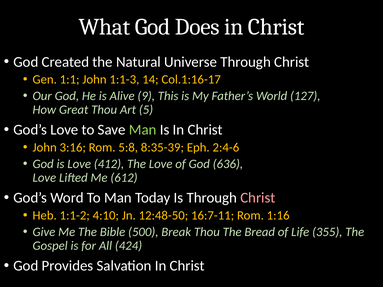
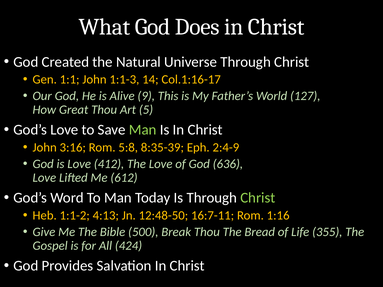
2:4-6: 2:4-6 -> 2:4-9
Christ at (258, 198) colour: pink -> light green
4:10: 4:10 -> 4:13
